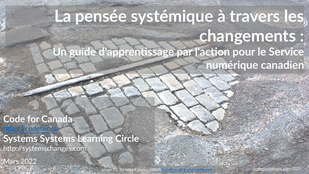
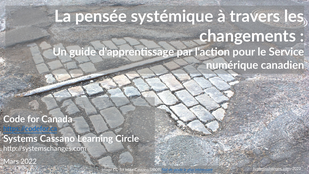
Systems Systems: Systems -> Cassano
